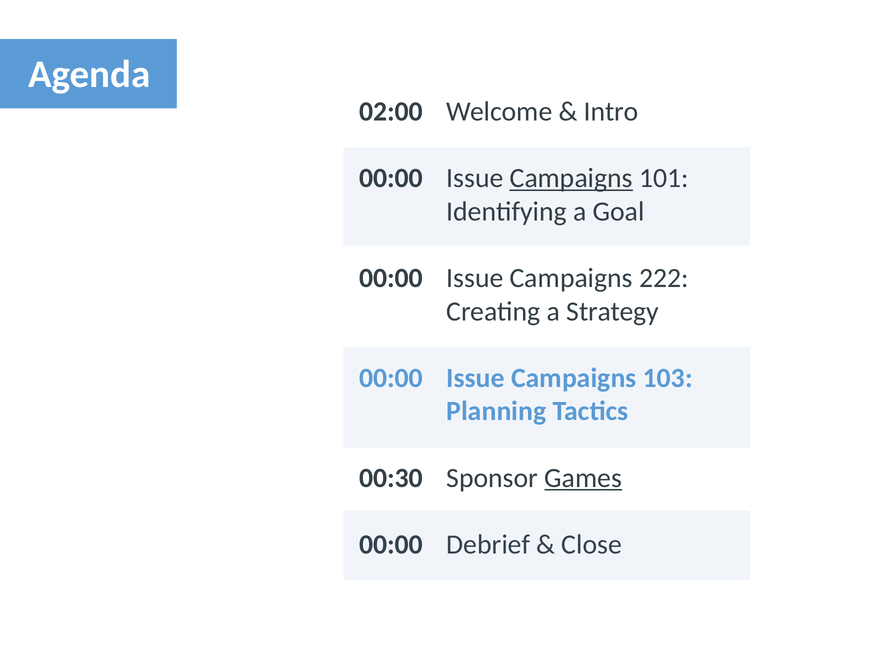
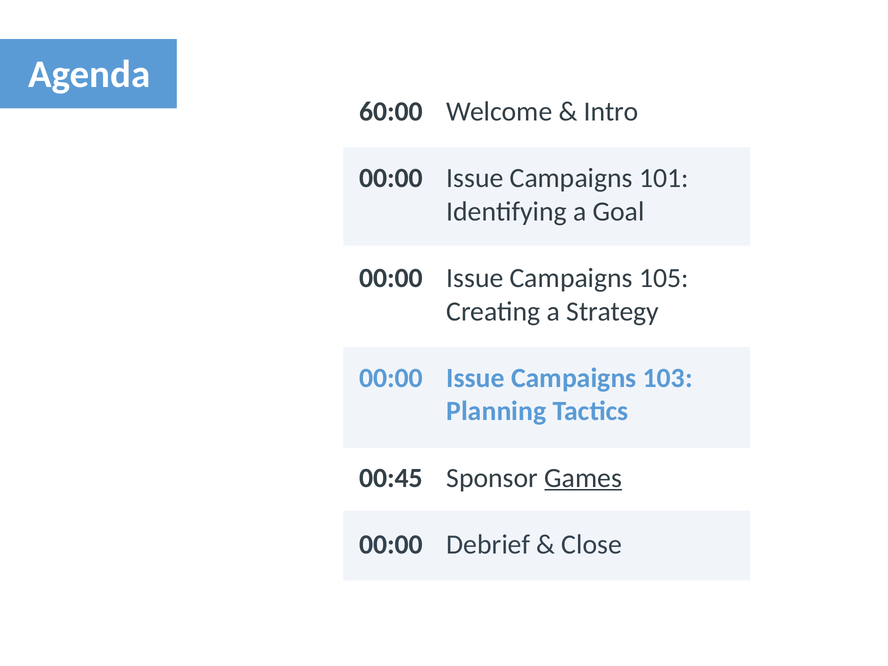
02:00: 02:00 -> 60:00
Campaigns at (571, 178) underline: present -> none
222: 222 -> 105
00:30: 00:30 -> 00:45
